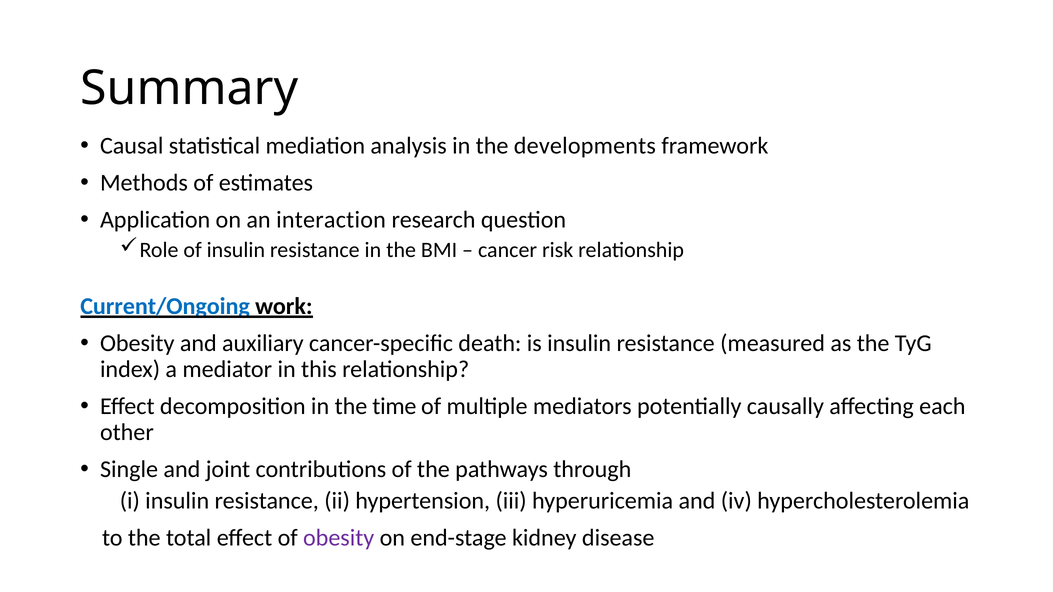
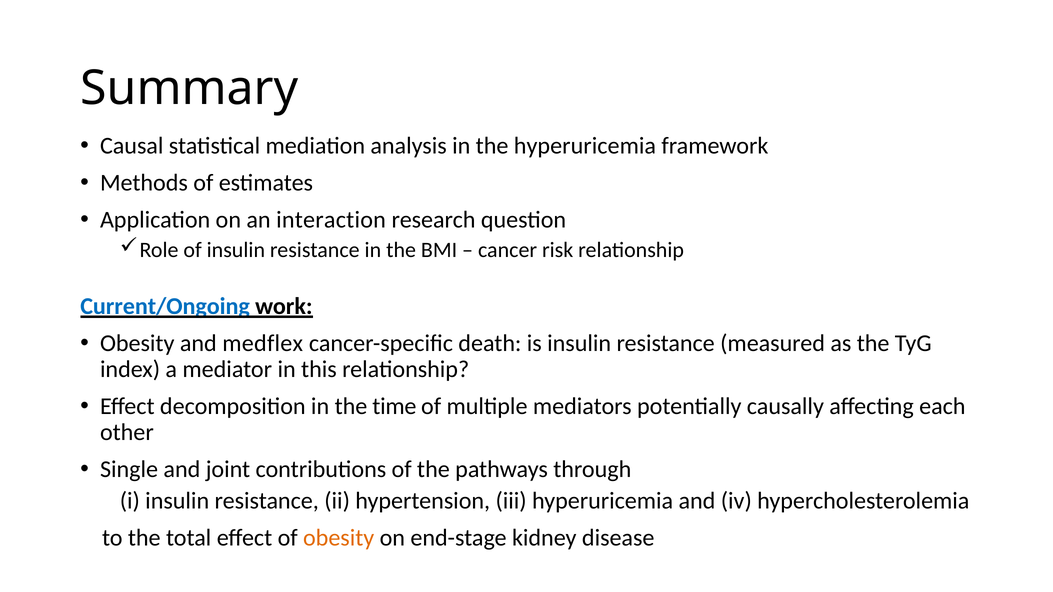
the developments: developments -> hyperuricemia
auxiliary: auxiliary -> medflex
obesity at (339, 538) colour: purple -> orange
